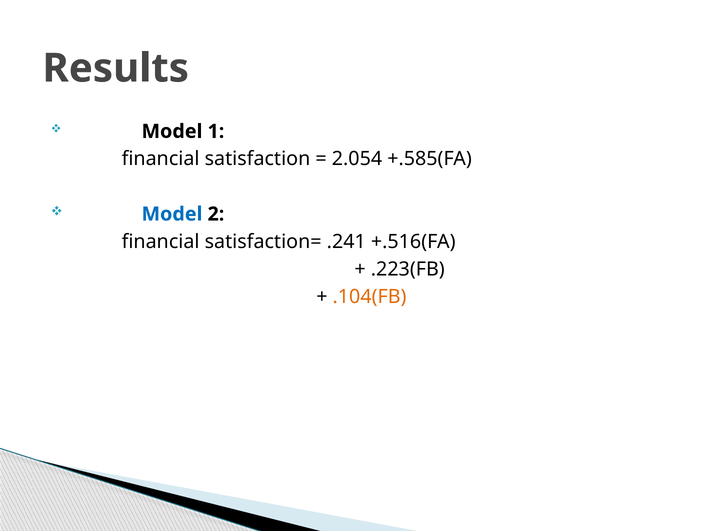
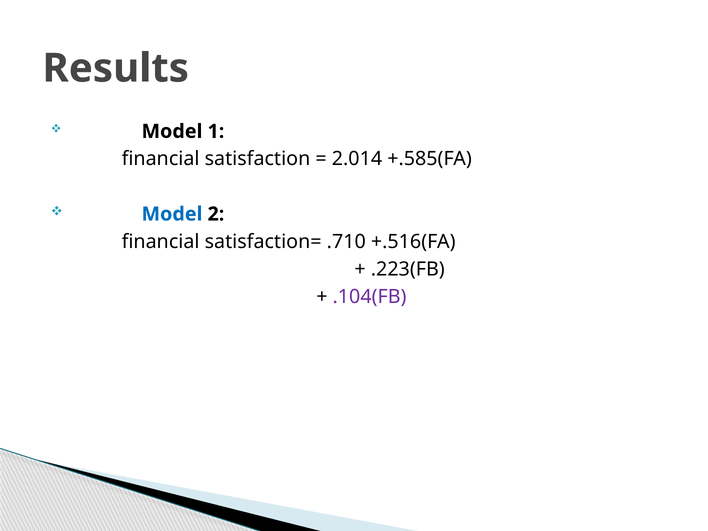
2.054: 2.054 -> 2.014
.241: .241 -> .710
.104(FB colour: orange -> purple
